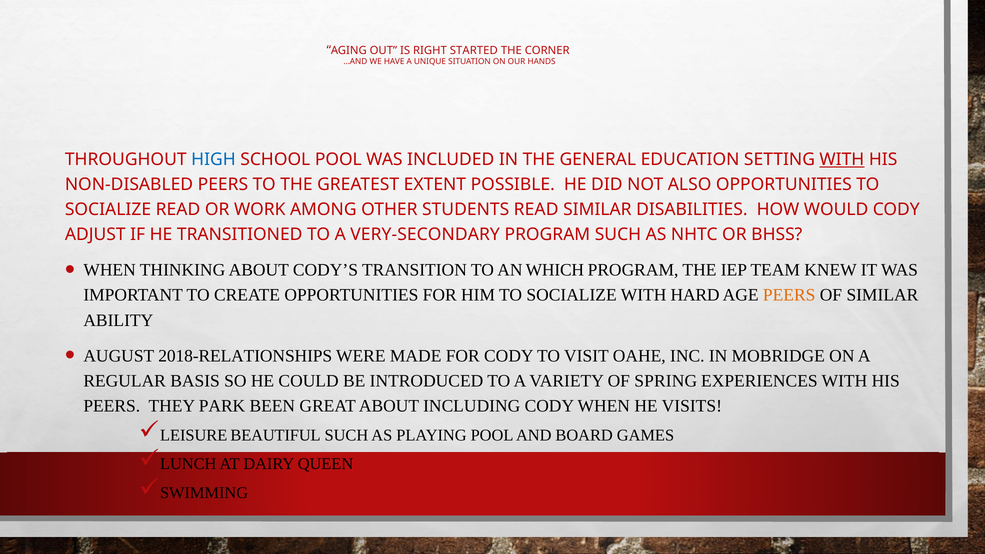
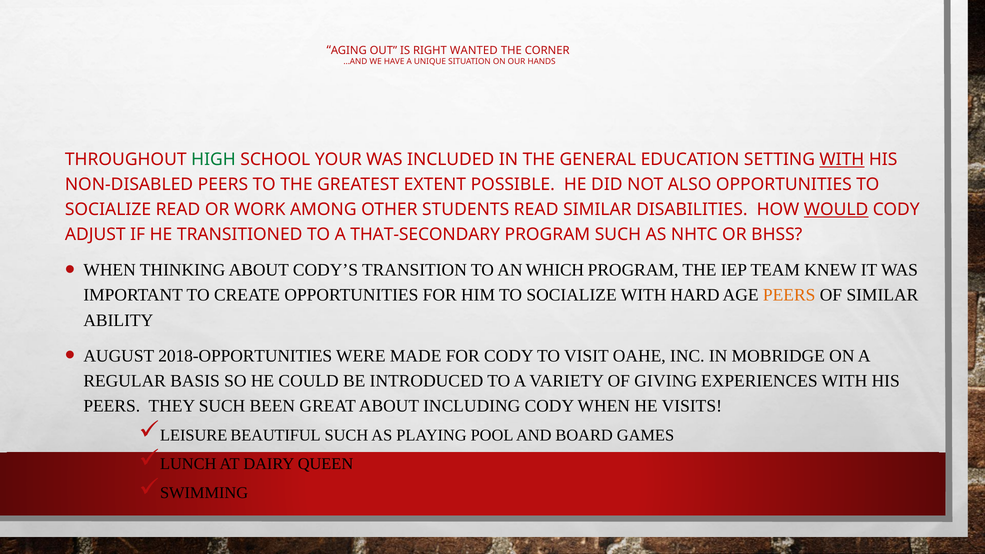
STARTED: STARTED -> WANTED
HIGH colour: blue -> green
SCHOOL POOL: POOL -> YOUR
WOULD underline: none -> present
VERY-SECONDARY: VERY-SECONDARY -> THAT-SECONDARY
2018-RELATIONSHIPS: 2018-RELATIONSHIPS -> 2018-OPPORTUNITIES
SPRING: SPRING -> GIVING
THEY PARK: PARK -> SUCH
